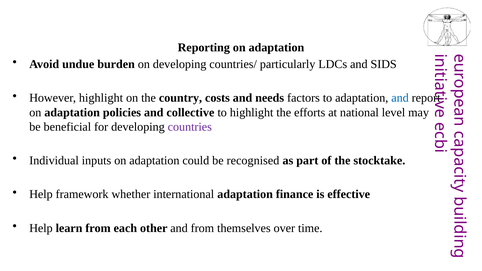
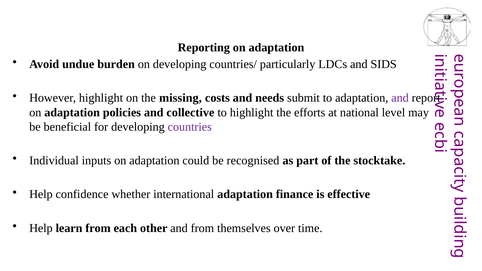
country: country -> missing
factors: factors -> submit
and at (400, 98) colour: blue -> purple
framework: framework -> confidence
